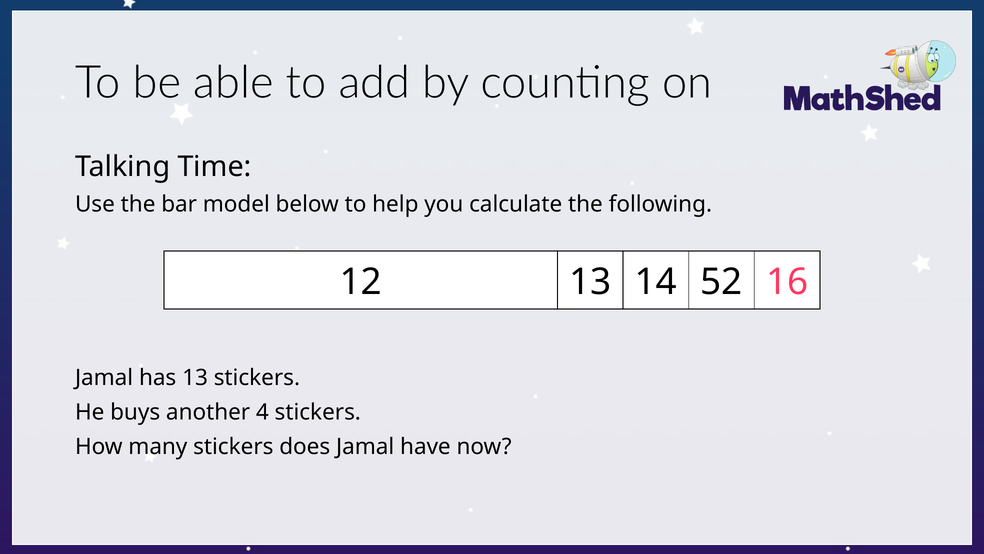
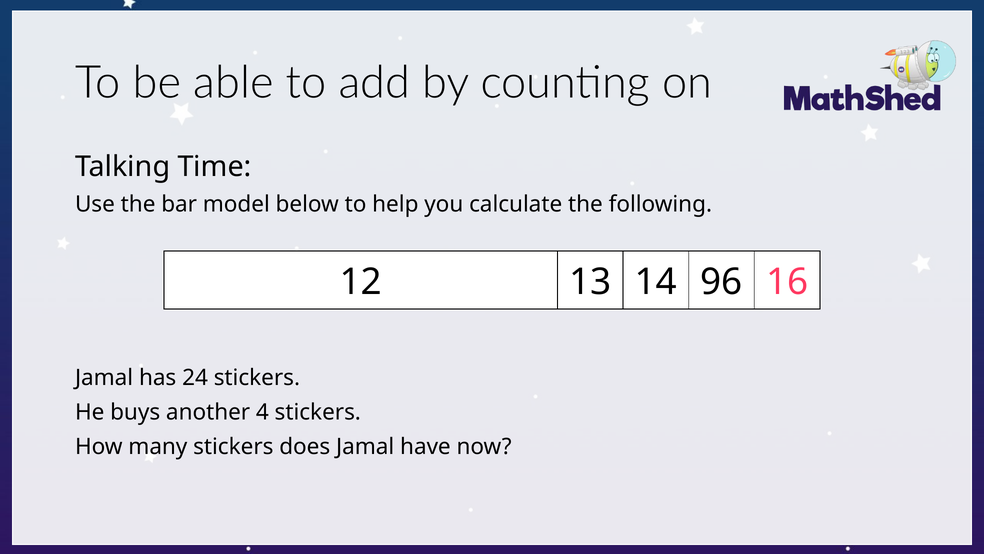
52: 52 -> 96
has 13: 13 -> 24
